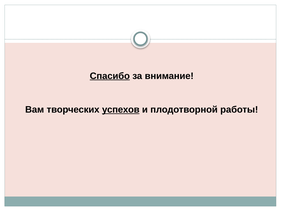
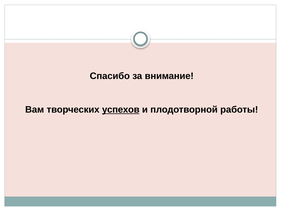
Спасибо underline: present -> none
